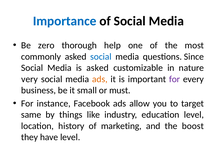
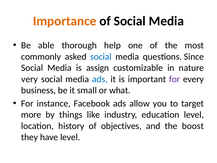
Importance colour: blue -> orange
zero: zero -> able
is asked: asked -> assign
ads at (100, 79) colour: orange -> blue
must: must -> what
same: same -> more
marketing: marketing -> objectives
